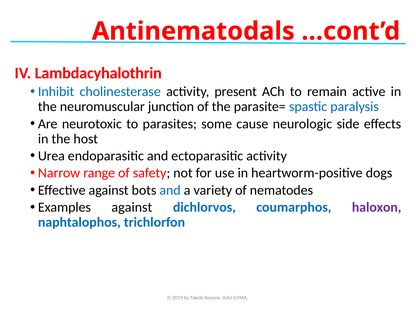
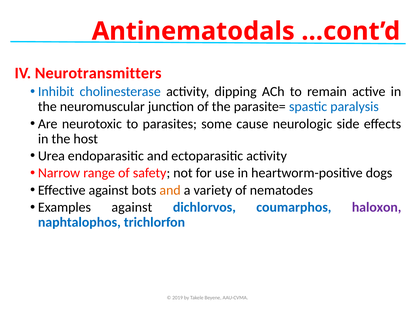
Lambdacyhalothrin: Lambdacyhalothrin -> Neurotransmitters
present: present -> dipping
and at (170, 190) colour: blue -> orange
